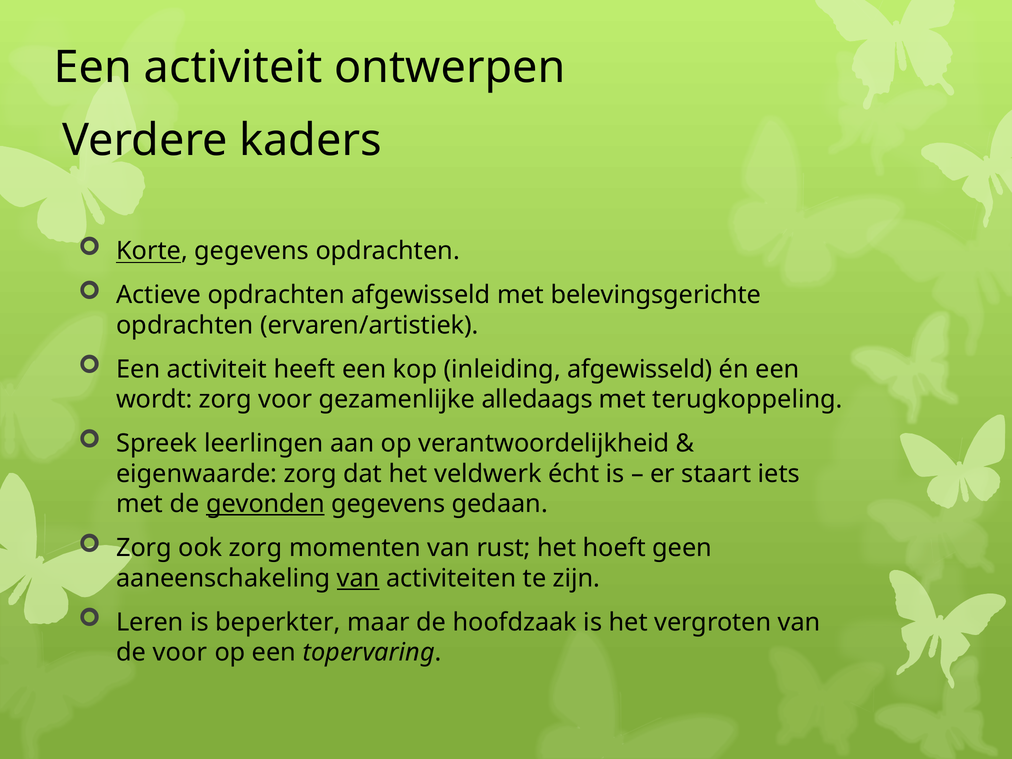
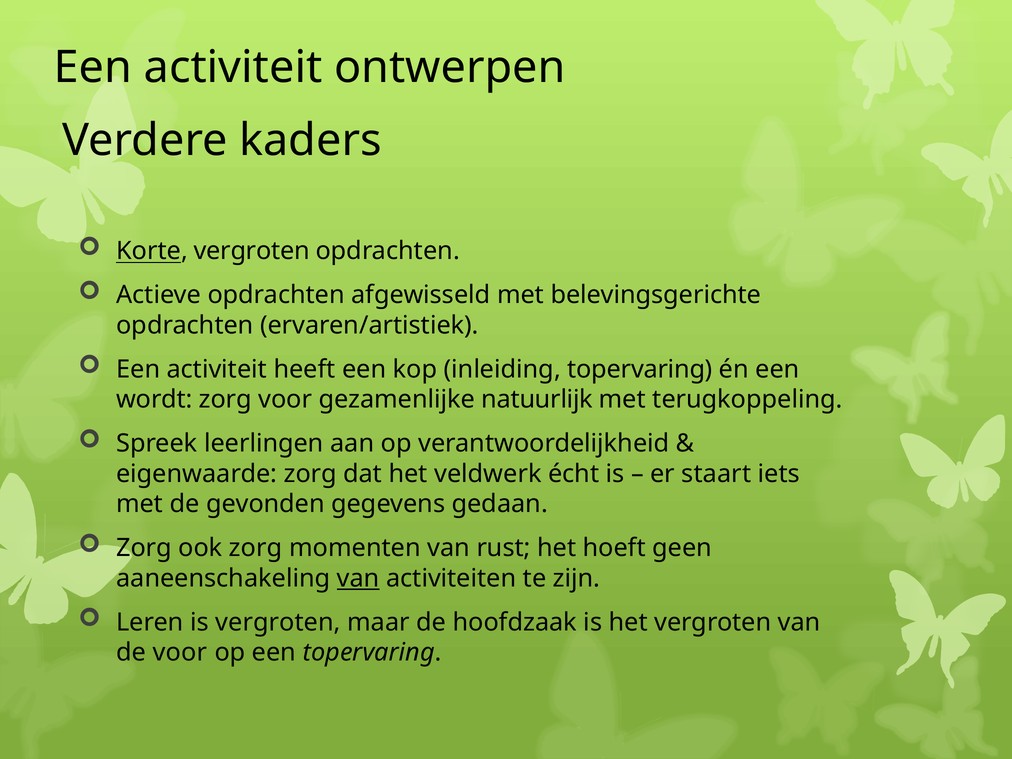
Korte gegevens: gegevens -> vergroten
inleiding afgewisseld: afgewisseld -> topervaring
alledaags: alledaags -> natuurlijk
gevonden underline: present -> none
is beperkter: beperkter -> vergroten
